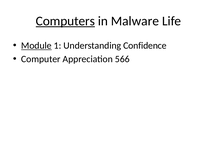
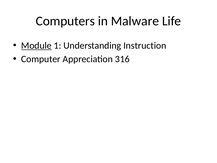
Computers underline: present -> none
Confidence: Confidence -> Instruction
566: 566 -> 316
